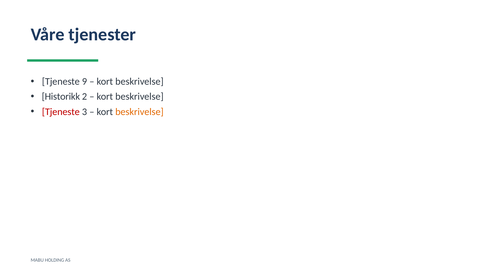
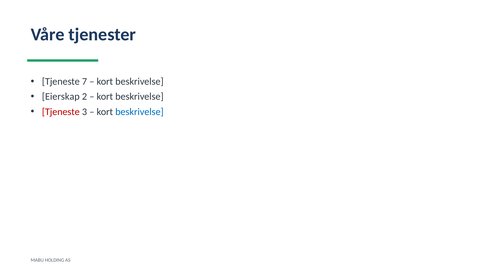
9: 9 -> 7
Historikk: Historikk -> Eierskap
beskrivelse at (139, 112) colour: orange -> blue
